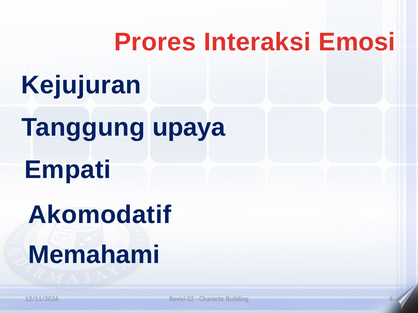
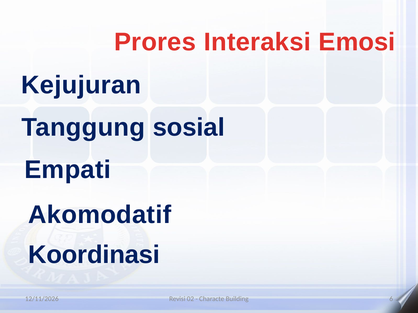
upaya: upaya -> sosial
Memahami: Memahami -> Koordinasi
